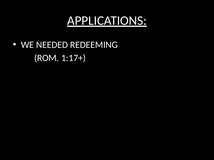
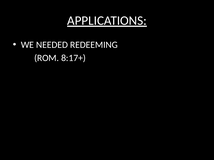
1:17+: 1:17+ -> 8:17+
